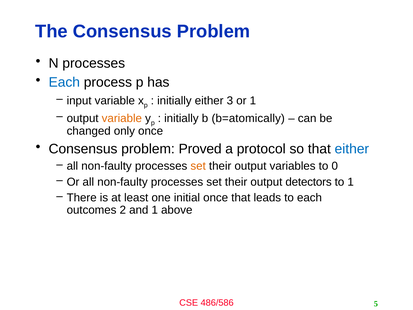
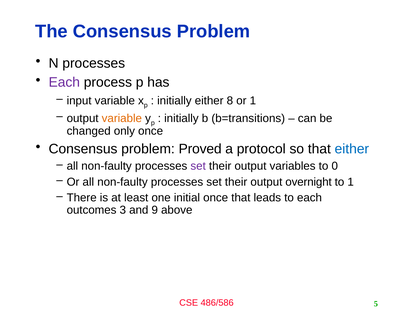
Each at (64, 82) colour: blue -> purple
3: 3 -> 8
b=atomically: b=atomically -> b=transitions
set at (198, 166) colour: orange -> purple
detectors: detectors -> overnight
2: 2 -> 3
and 1: 1 -> 9
